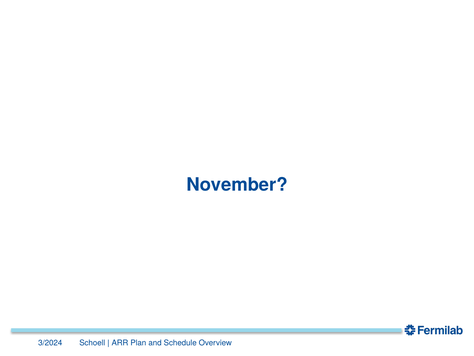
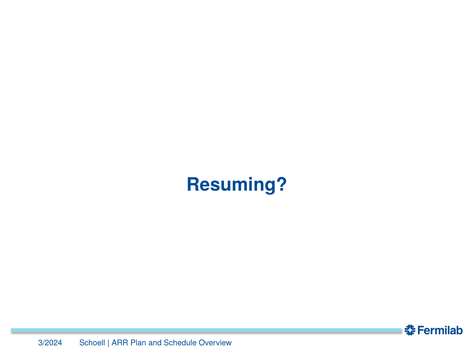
November: November -> Resuming
